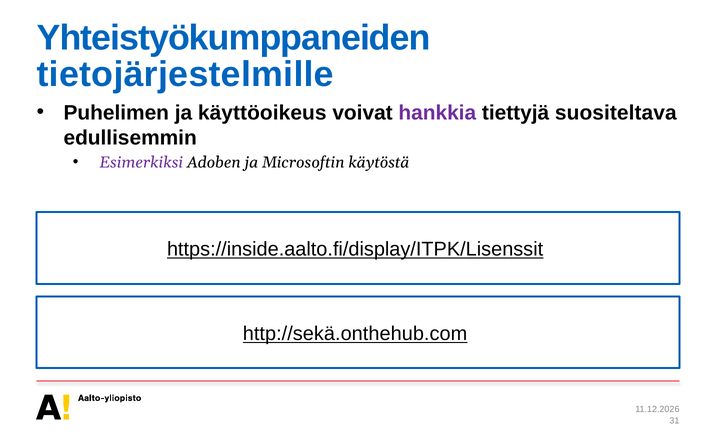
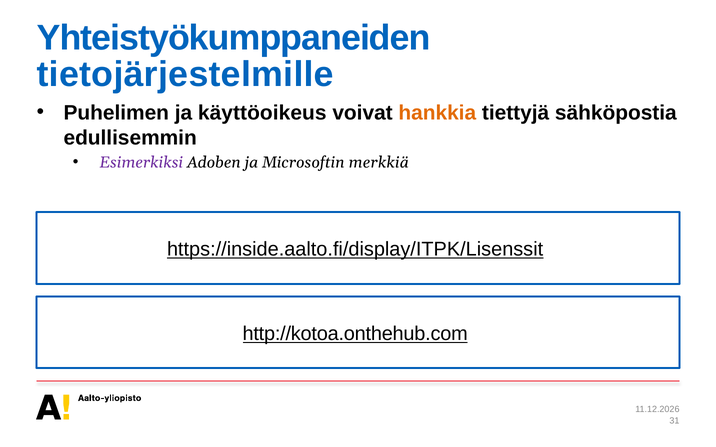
hankkia colour: purple -> orange
suositeltava: suositeltava -> sähköpostia
käytöstä: käytöstä -> merkkiä
http://sekä.onthehub.com: http://sekä.onthehub.com -> http://kotoa.onthehub.com
